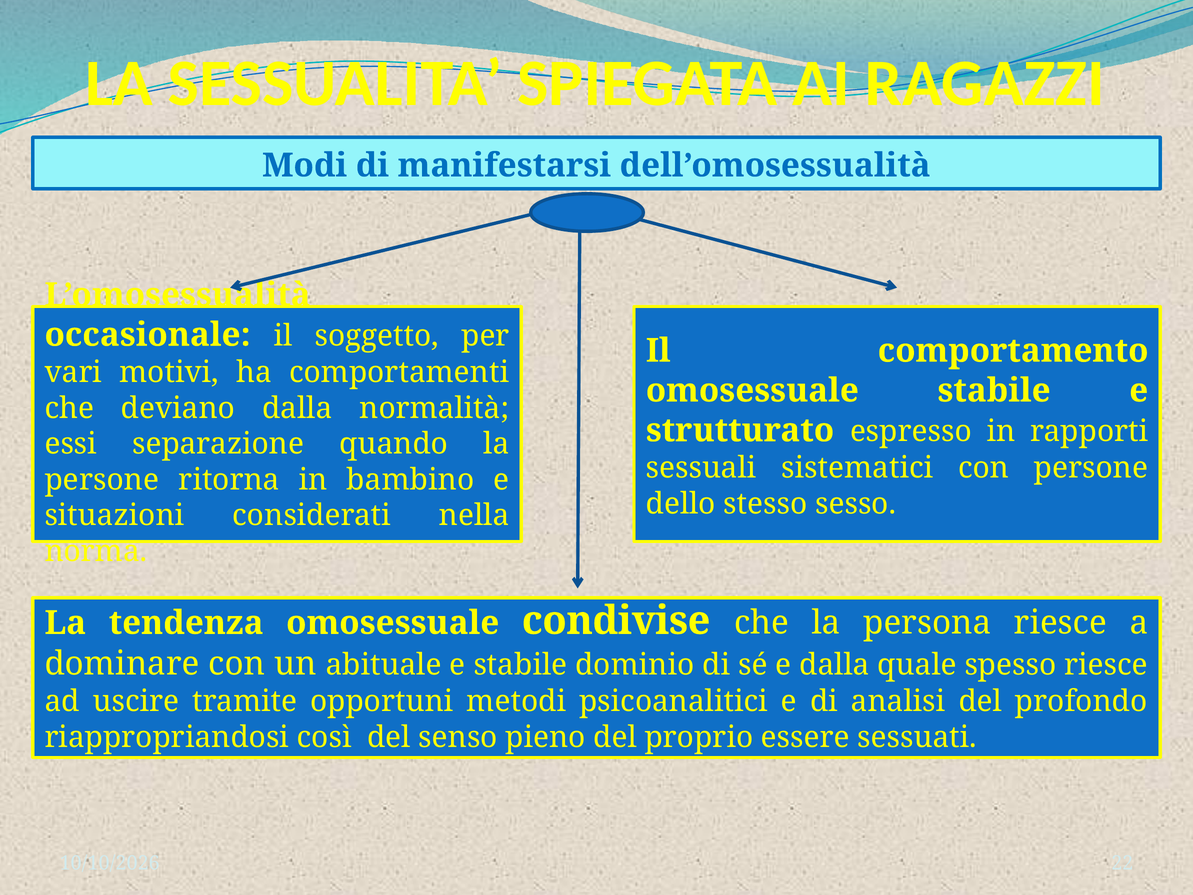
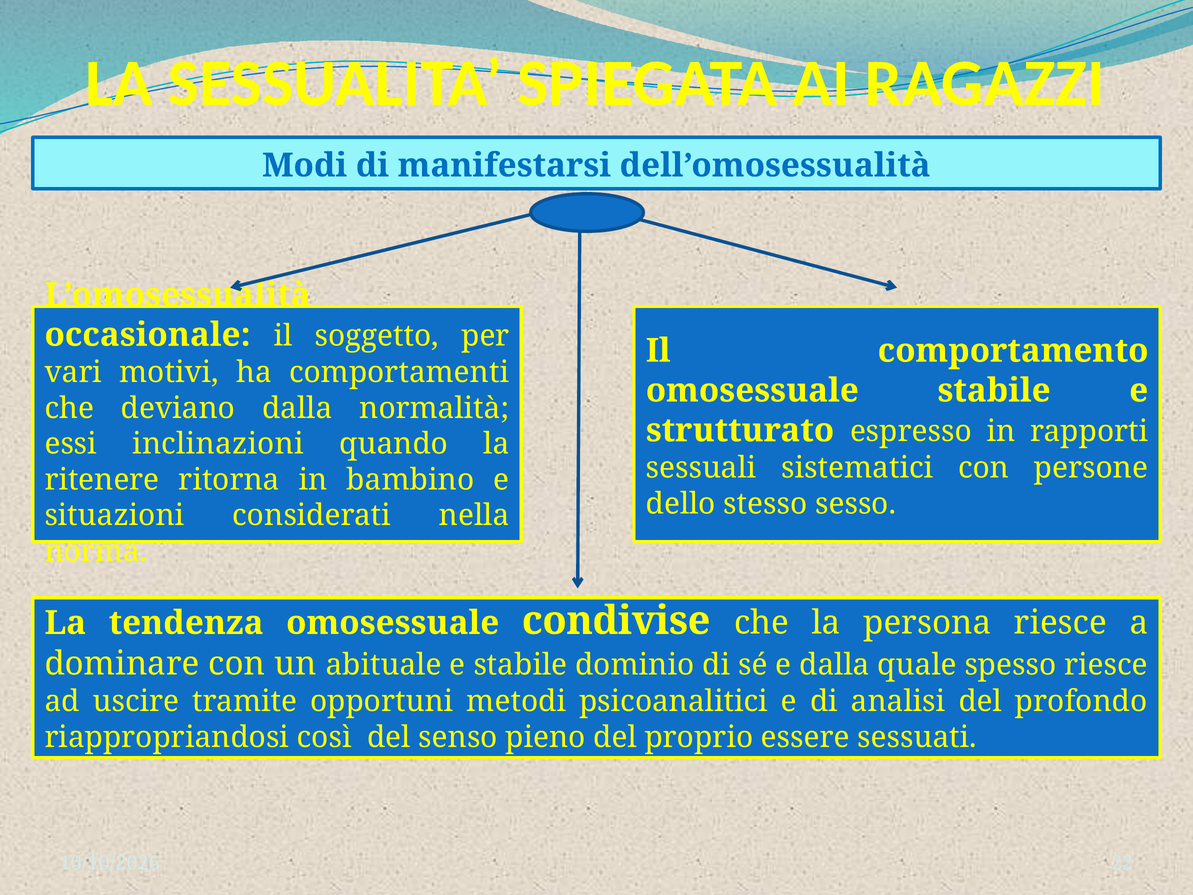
separazione: separazione -> inclinazioni
persone at (102, 480): persone -> ritenere
